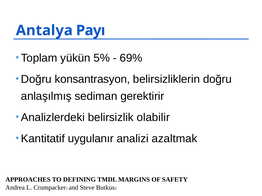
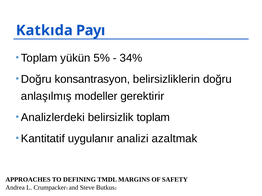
Antalya: Antalya -> Katkıda
69%: 69% -> 34%
sediman: sediman -> modeller
belirsizlik olabilir: olabilir -> toplam
